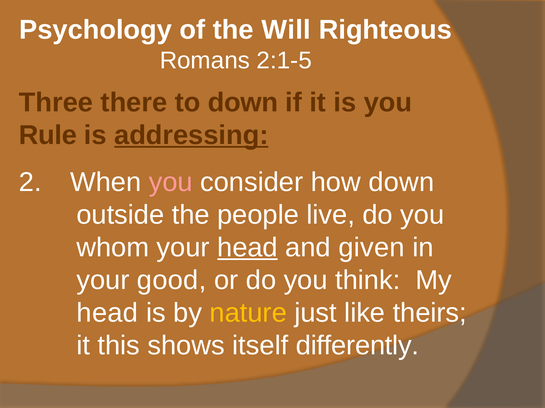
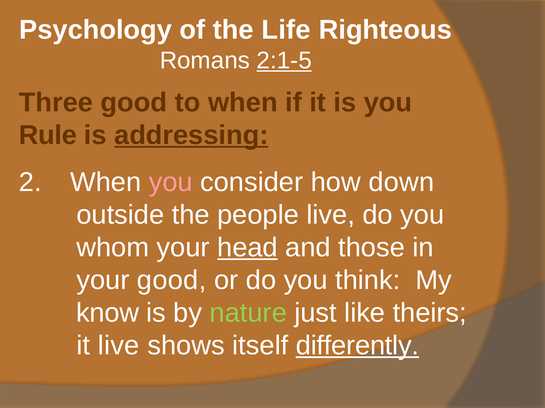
Will: Will -> Life
2:1-5 underline: none -> present
Three there: there -> good
to down: down -> when
given: given -> those
head at (107, 313): head -> know
nature colour: yellow -> light green
it this: this -> live
differently underline: none -> present
